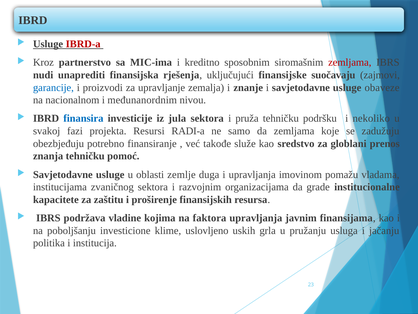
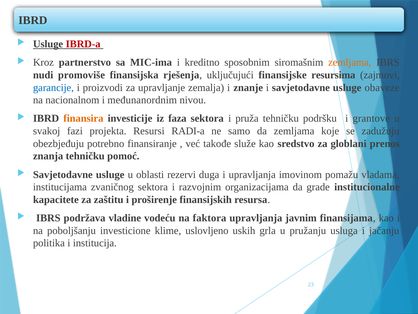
zemljama at (350, 62) colour: red -> orange
unaprediti: unaprediti -> promoviše
suočavaju: suočavaju -> resursima
finansira colour: blue -> orange
jula: jula -> faza
nekoliko: nekoliko -> grantove
zemlje: zemlje -> rezervi
kojima: kojima -> vodeću
